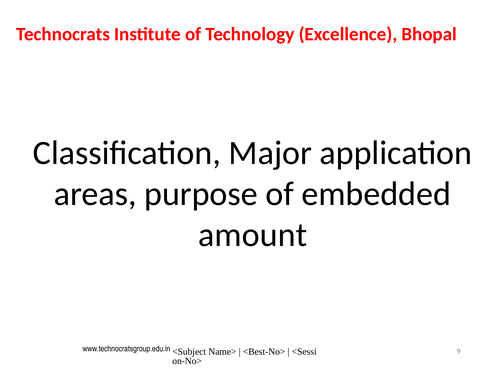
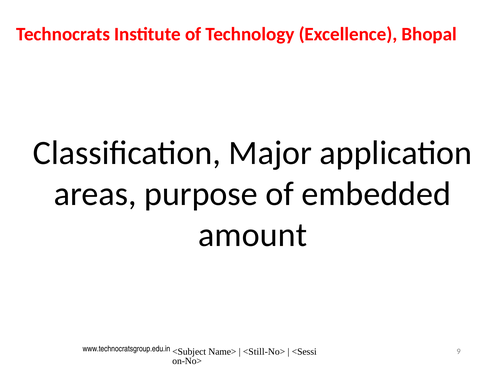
<Best-No>: <Best-No> -> <Still-No>
